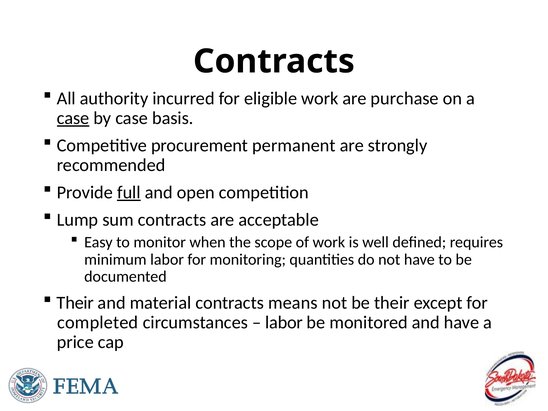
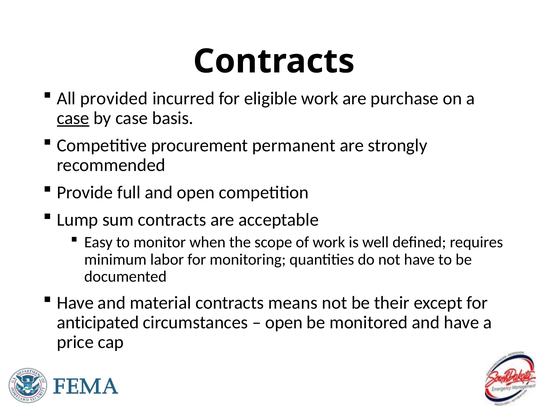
authority: authority -> provided
full underline: present -> none
Their at (75, 303): Their -> Have
completed: completed -> anticipated
labor at (284, 322): labor -> open
